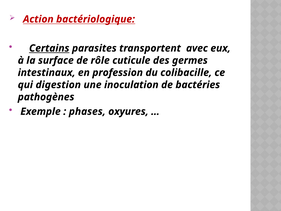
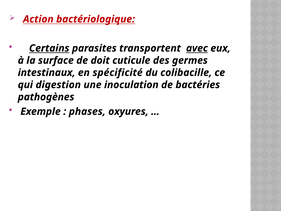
avec underline: none -> present
rôle: rôle -> doit
profession: profession -> spécificité
